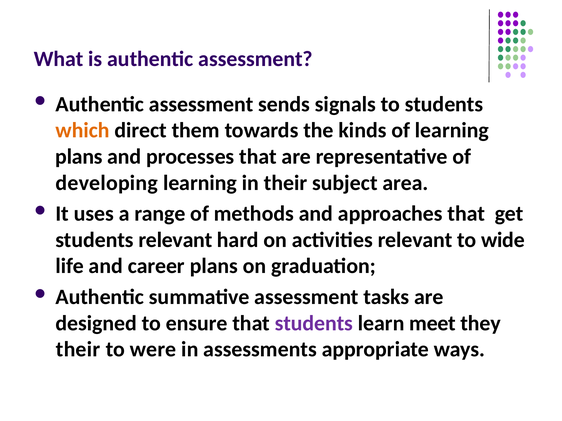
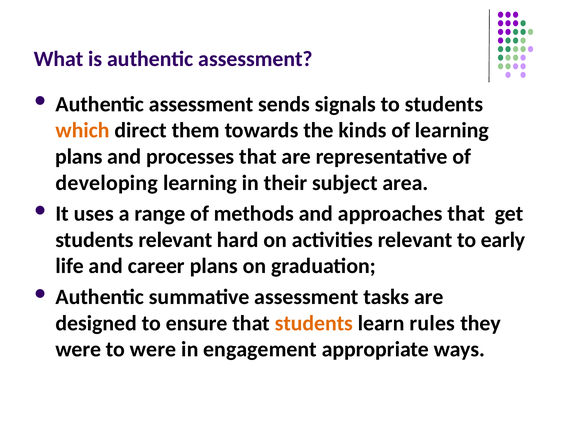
wide: wide -> early
students at (314, 324) colour: purple -> orange
meet: meet -> rules
their at (78, 350): their -> were
assessments: assessments -> engagement
